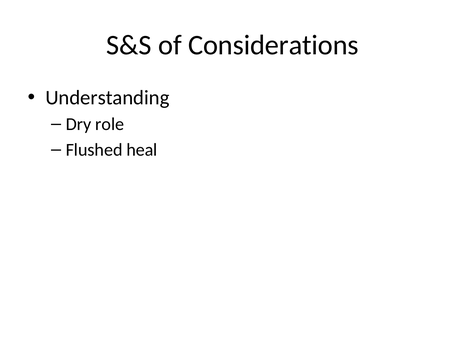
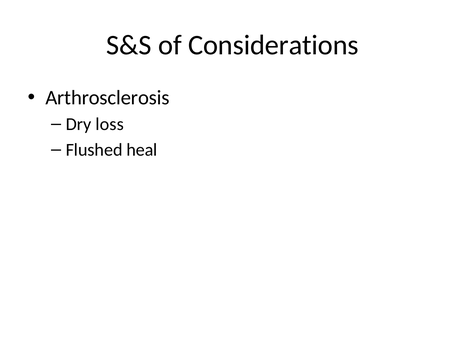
Understanding: Understanding -> Arthrosclerosis
role: role -> loss
